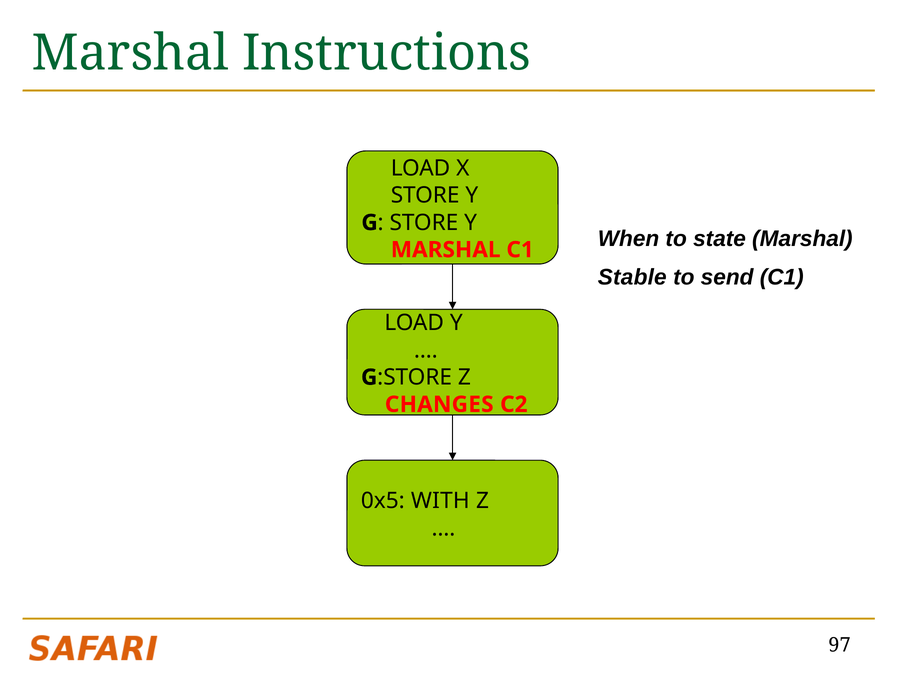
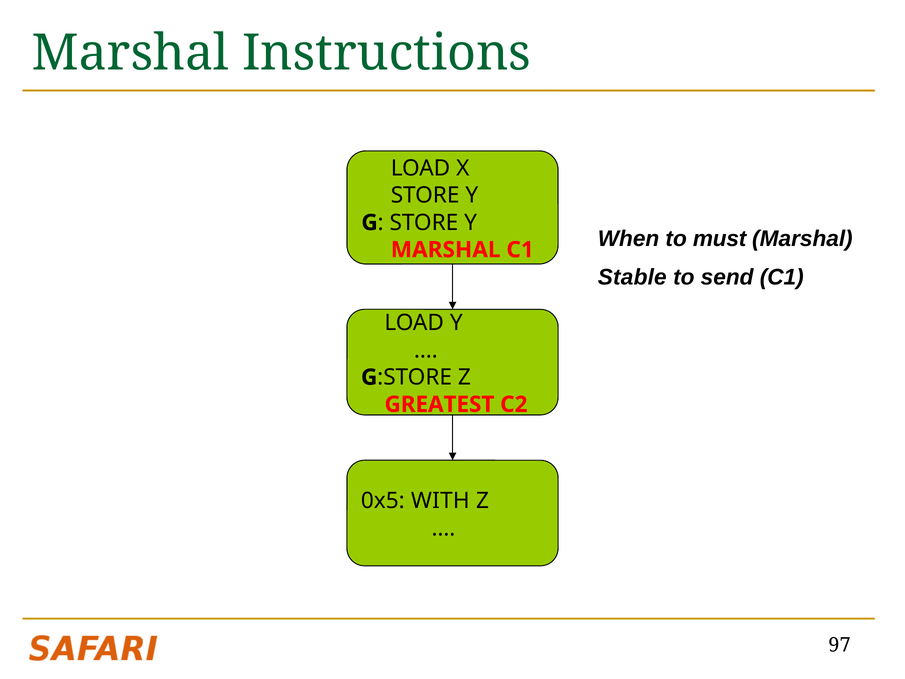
state: state -> must
CHANGES: CHANGES -> GREATEST
